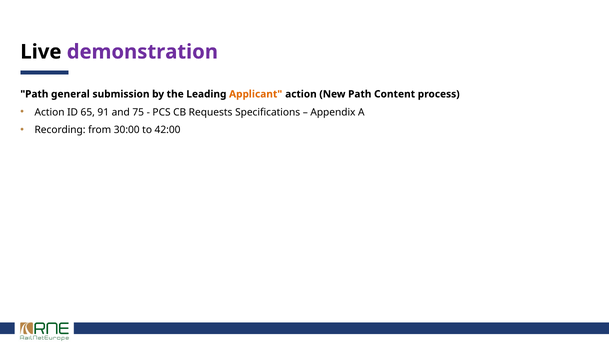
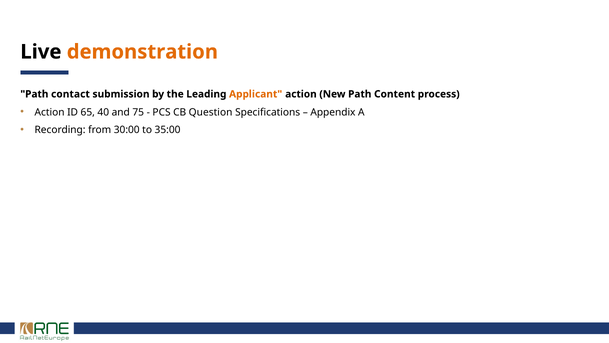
demonstration colour: purple -> orange
general: general -> contact
91: 91 -> 40
Requests: Requests -> Question
42:00: 42:00 -> 35:00
